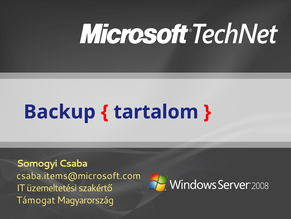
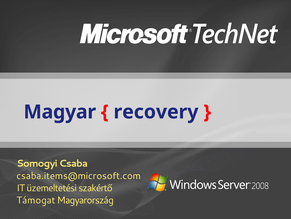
Backup: Backup -> Magyar
tartalom: tartalom -> recovery
